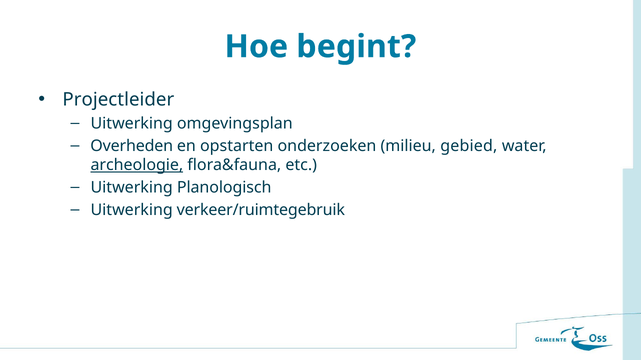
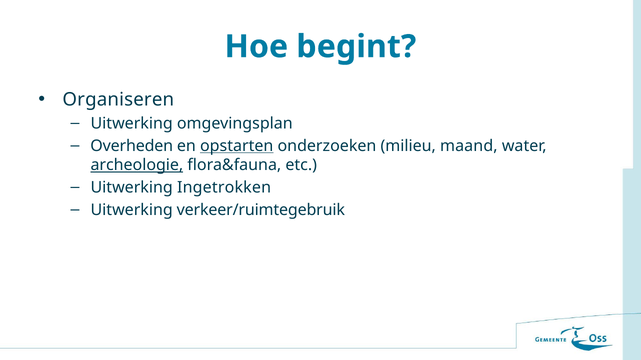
Projectleider: Projectleider -> Organiseren
opstarten underline: none -> present
gebied: gebied -> maand
Planologisch: Planologisch -> Ingetrokken
